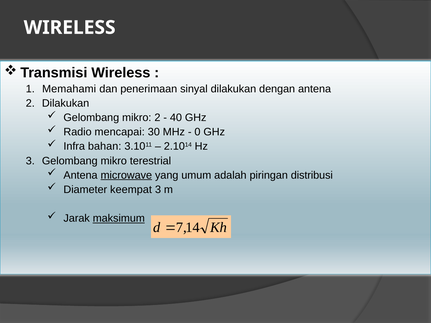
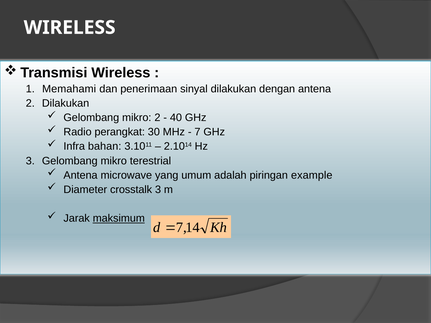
mencapai: mencapai -> perangkat
0 at (197, 132): 0 -> 7
microwave underline: present -> none
distribusi: distribusi -> example
keempat: keempat -> crosstalk
